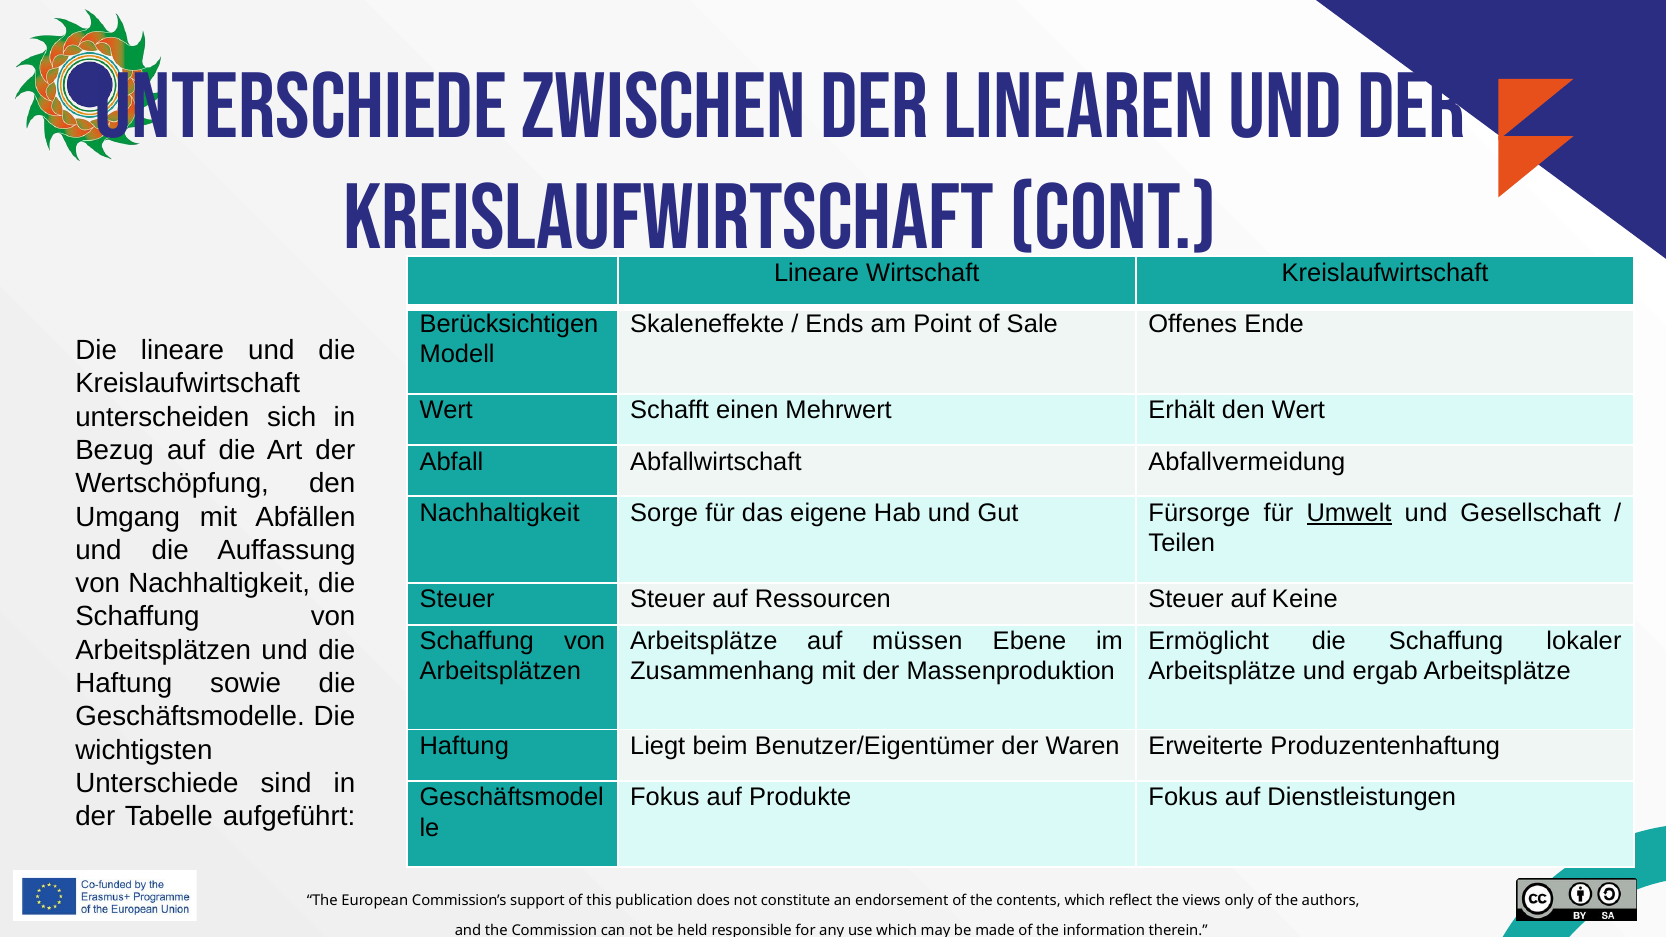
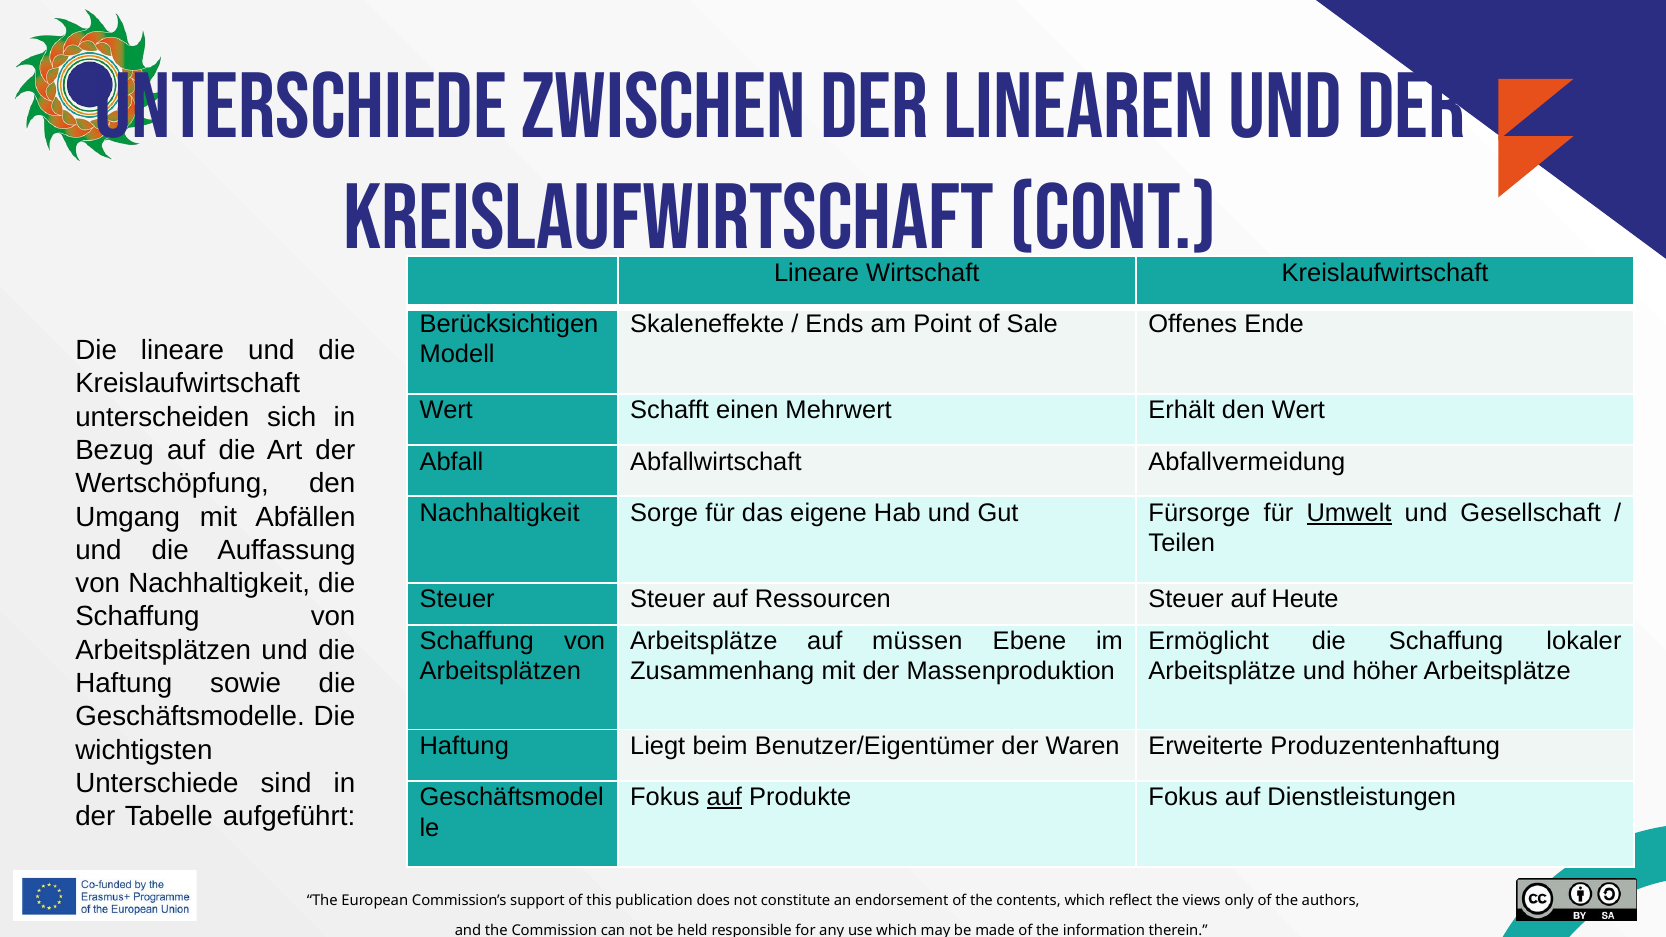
Keine: Keine -> Heute
ergab: ergab -> höher
auf at (724, 797) underline: none -> present
